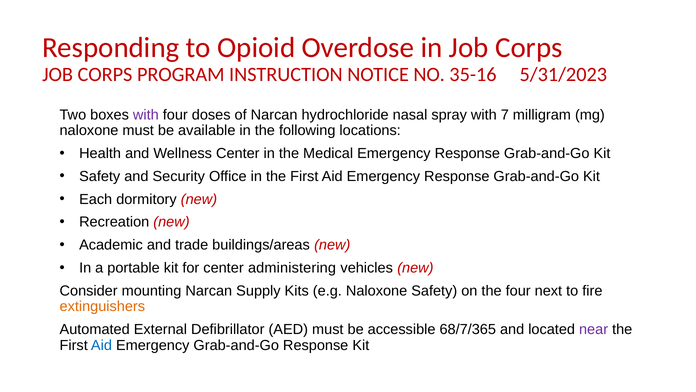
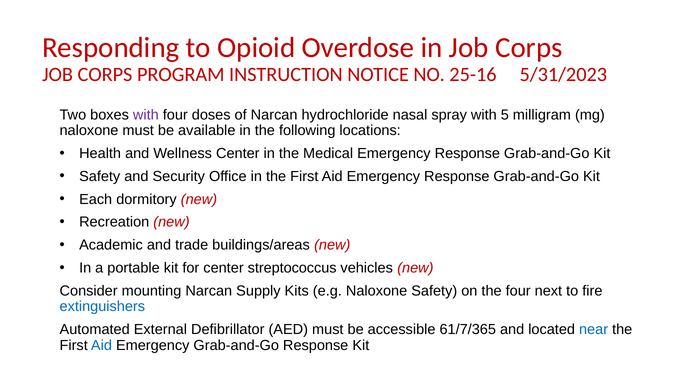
35-16: 35-16 -> 25-16
7: 7 -> 5
administering: administering -> streptococcus
extinguishers colour: orange -> blue
68/7/365: 68/7/365 -> 61/7/365
near colour: purple -> blue
